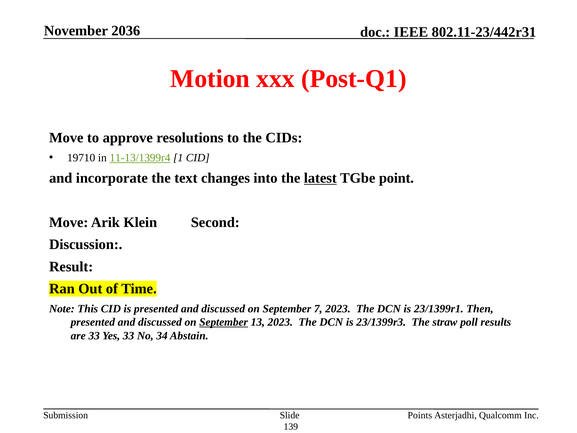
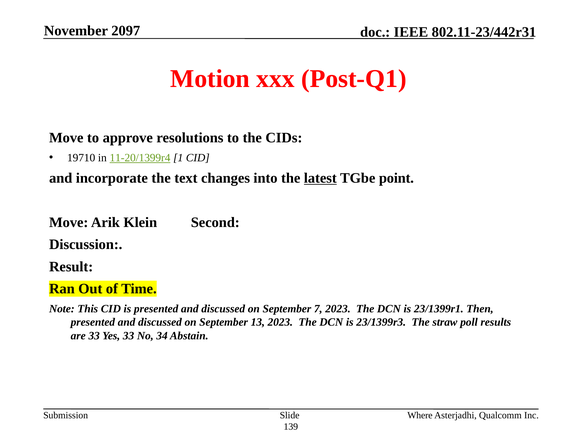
2036: 2036 -> 2097
11-13/1399r4: 11-13/1399r4 -> 11-20/1399r4
September at (224, 322) underline: present -> none
Points: Points -> Where
